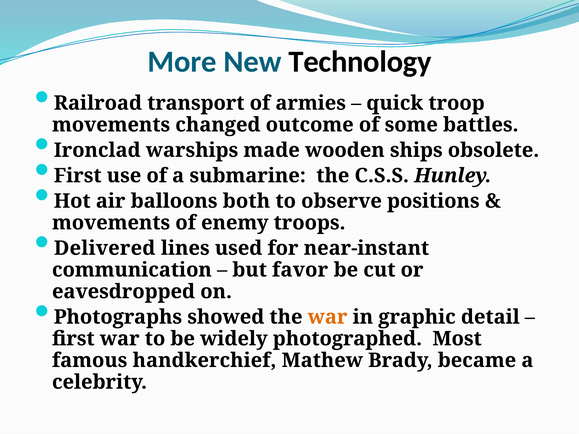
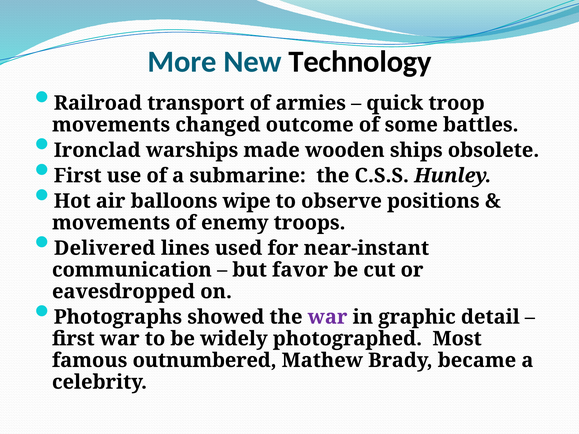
both: both -> wipe
war at (328, 317) colour: orange -> purple
handkerchief: handkerchief -> outnumbered
